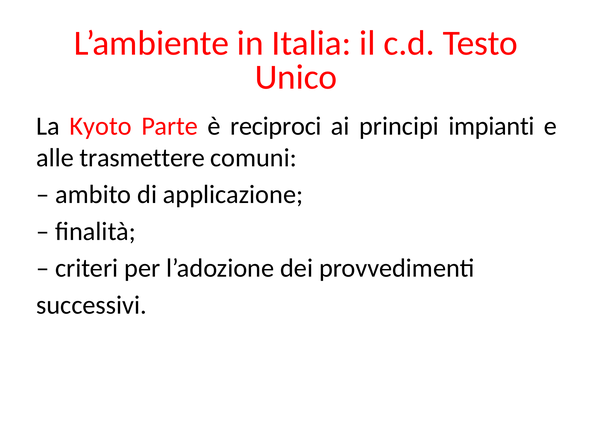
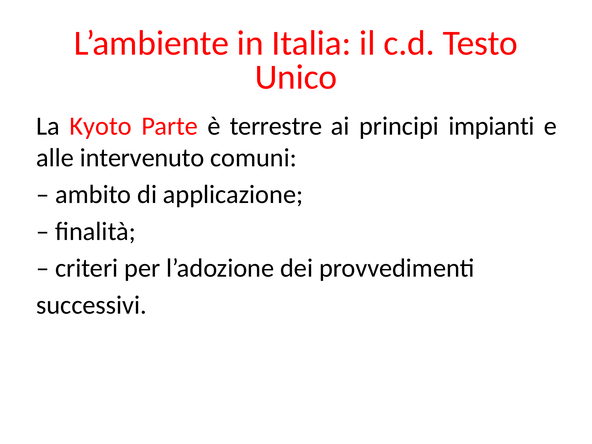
reciproci: reciproci -> terrestre
trasmettere: trasmettere -> intervenuto
